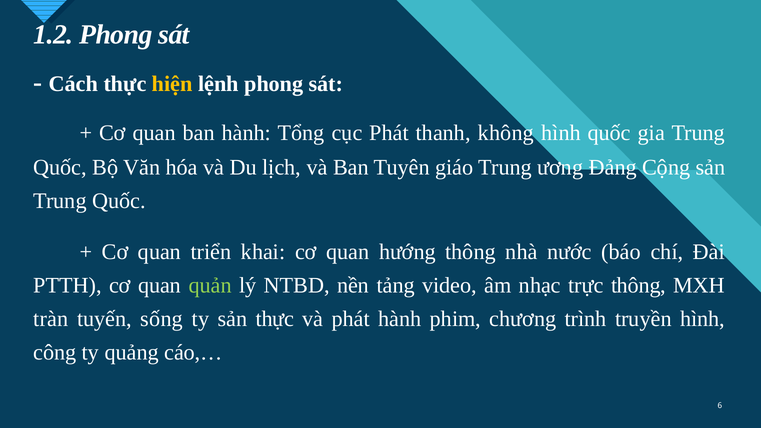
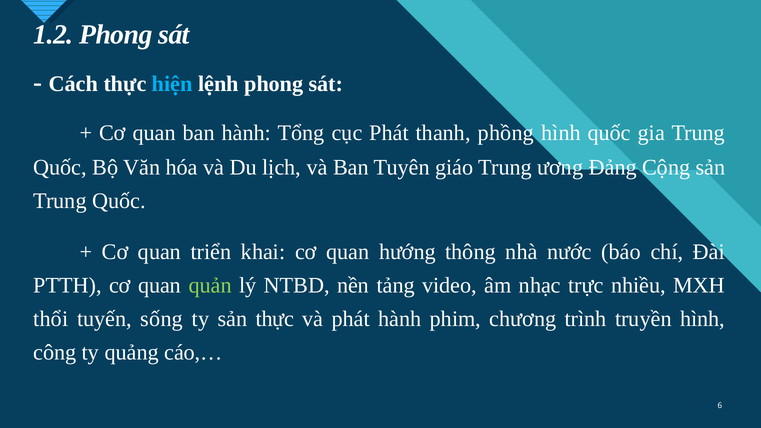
hiện colour: yellow -> light blue
không: không -> phồng
trực thông: thông -> nhiều
tràn: tràn -> thổi
